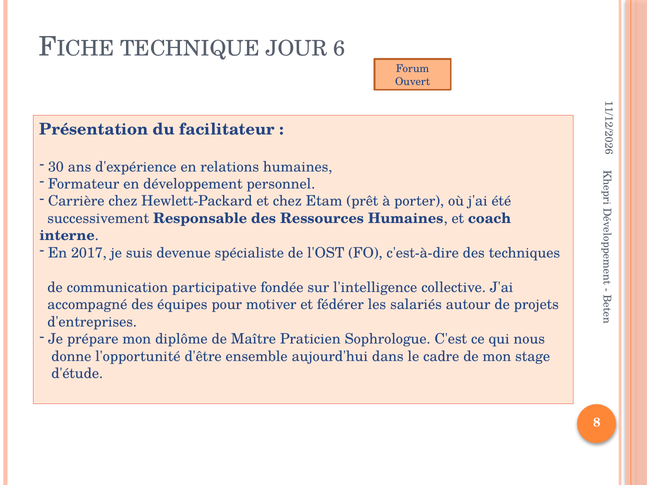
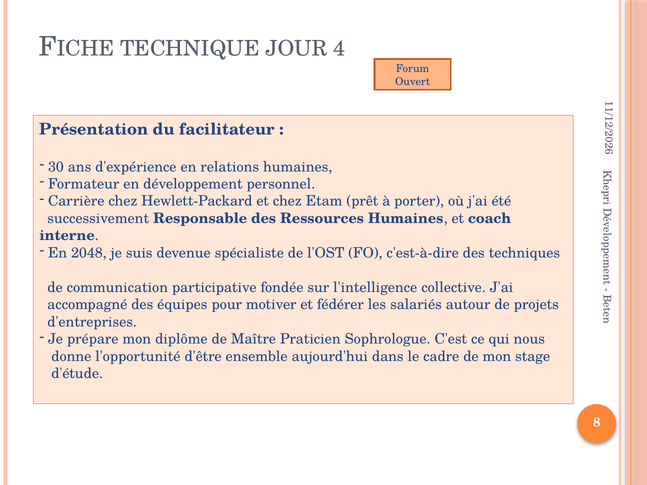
JOUR 6: 6 -> 4
2017: 2017 -> 2048
